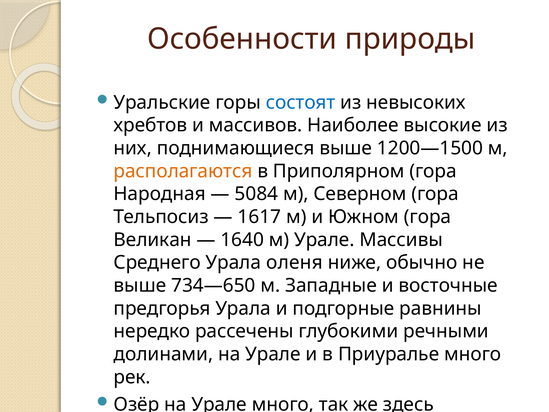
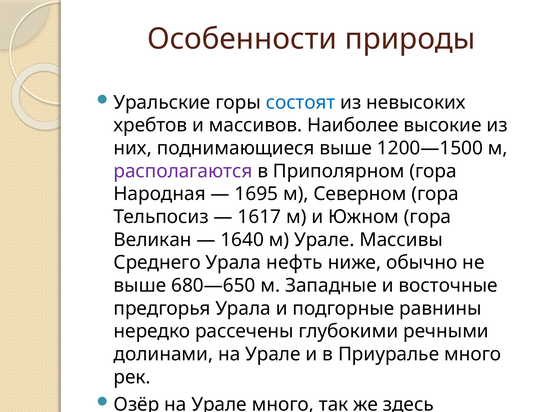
располагаются colour: orange -> purple
5084: 5084 -> 1695
оленя: оленя -> нефть
734—650: 734—650 -> 680—650
